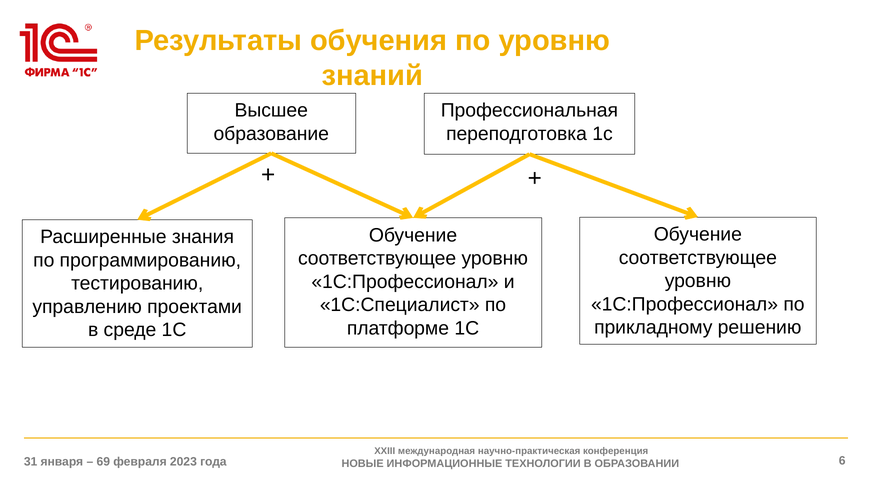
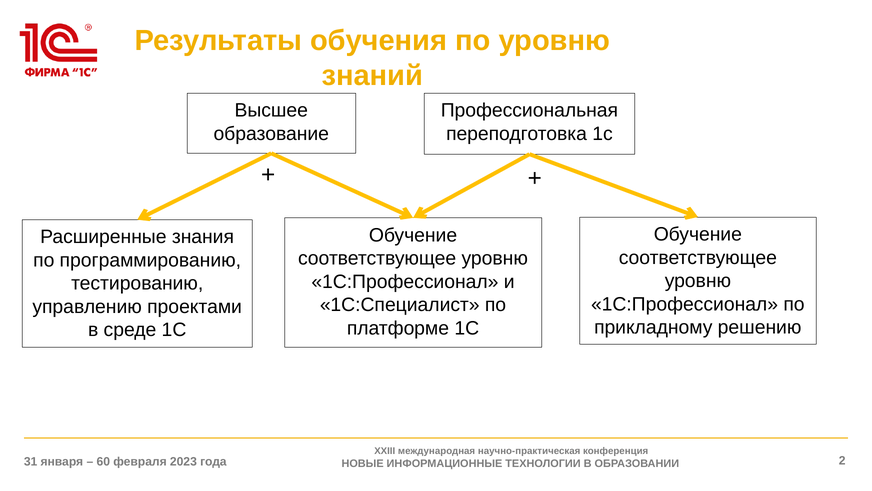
69: 69 -> 60
6: 6 -> 2
